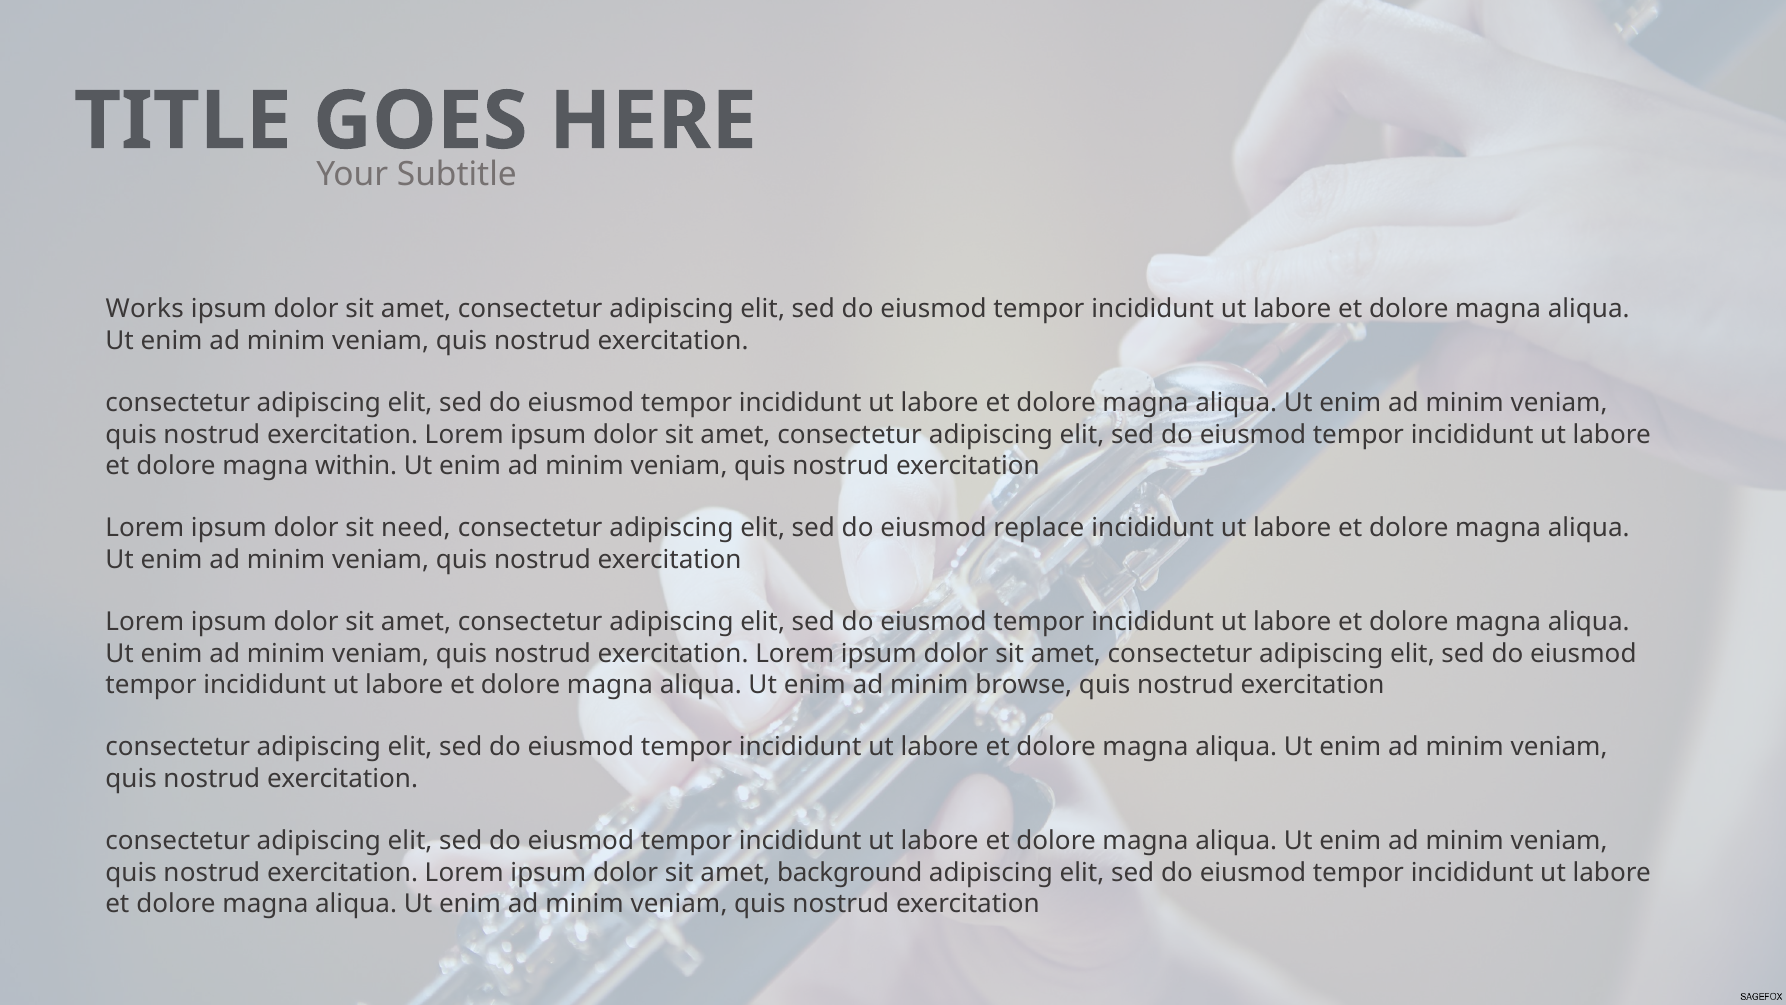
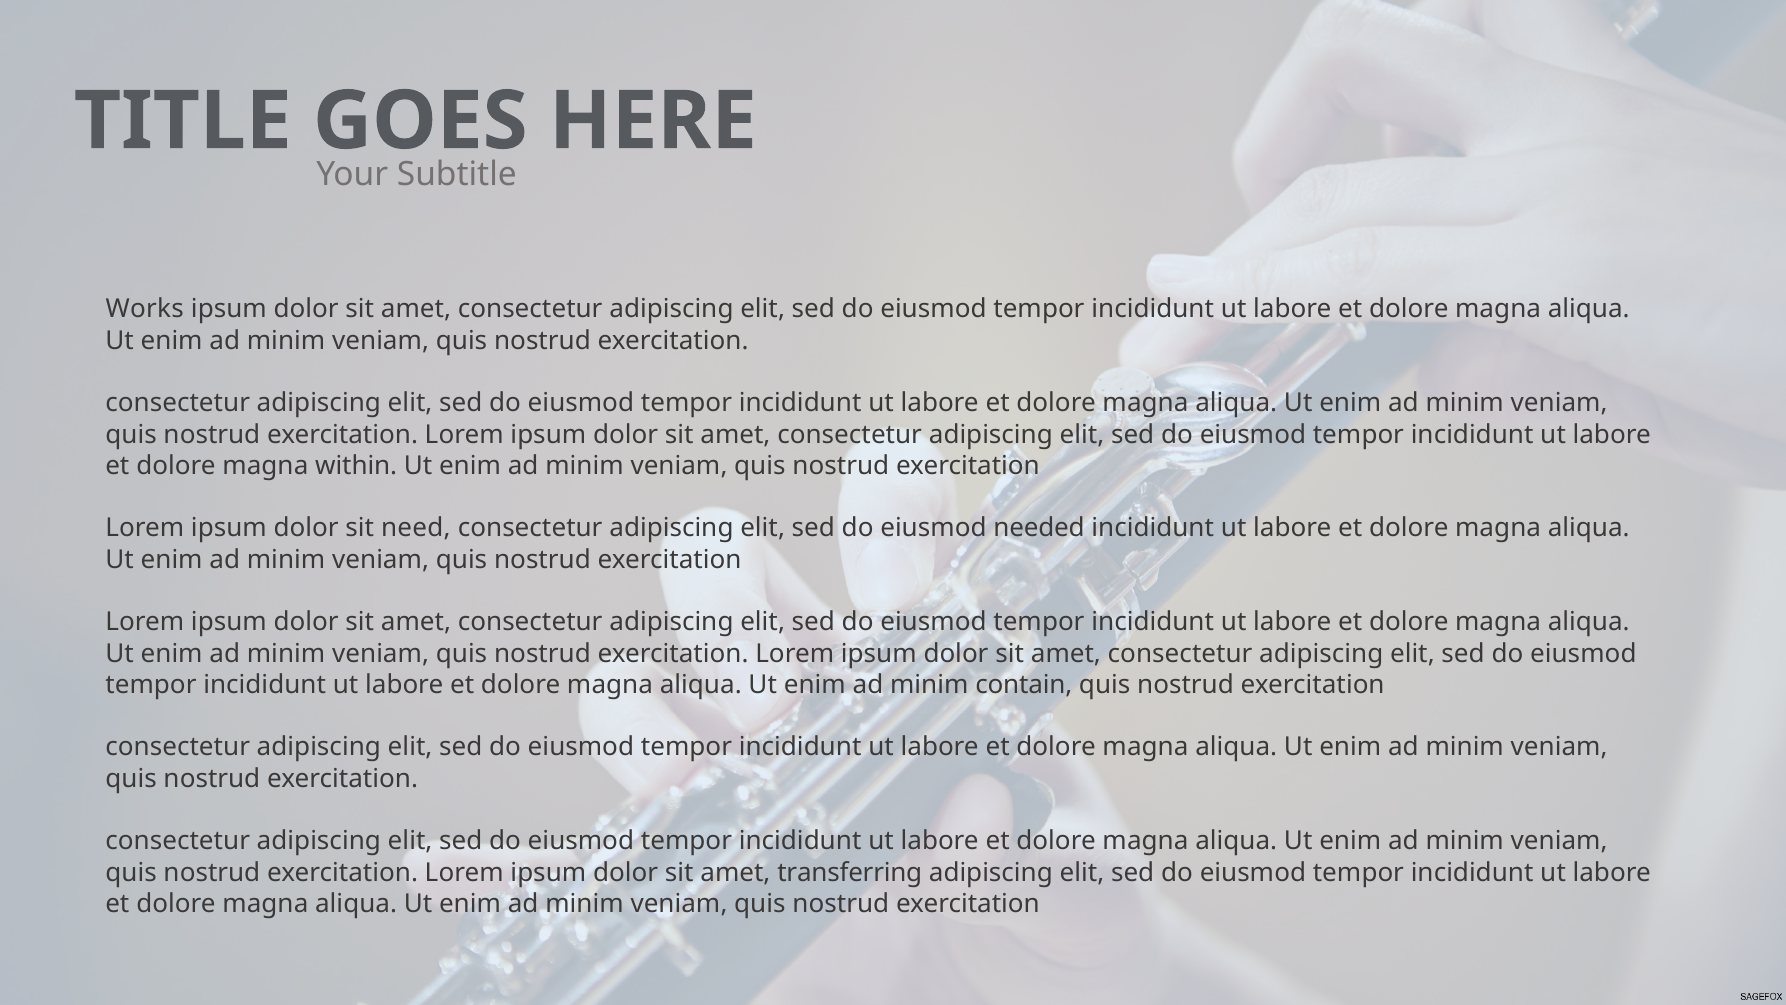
replace: replace -> needed
browse: browse -> contain
background: background -> transferring
